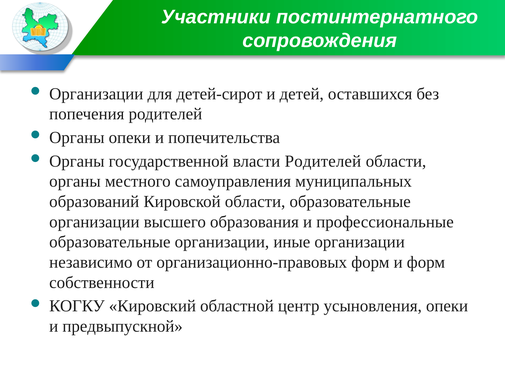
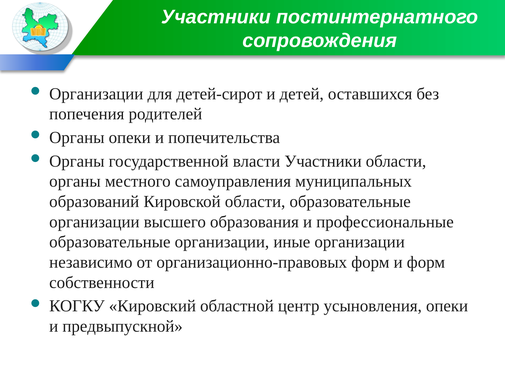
власти Родителей: Родителей -> Участники
